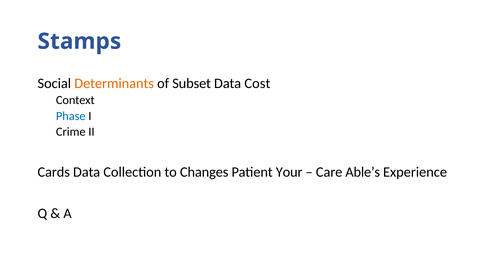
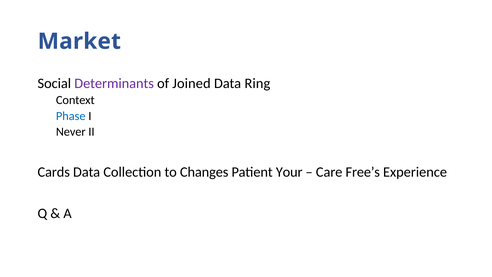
Stamps: Stamps -> Market
Determinants colour: orange -> purple
Subset: Subset -> Joined
Cost: Cost -> Ring
Crime: Crime -> Never
Able’s: Able’s -> Free’s
